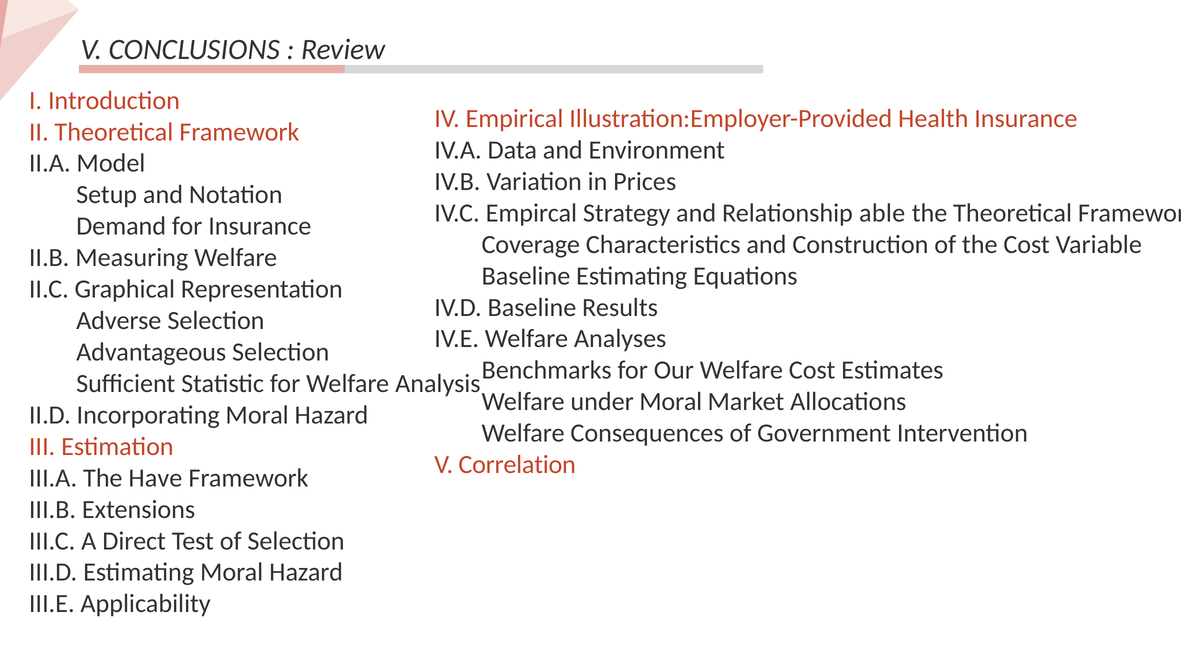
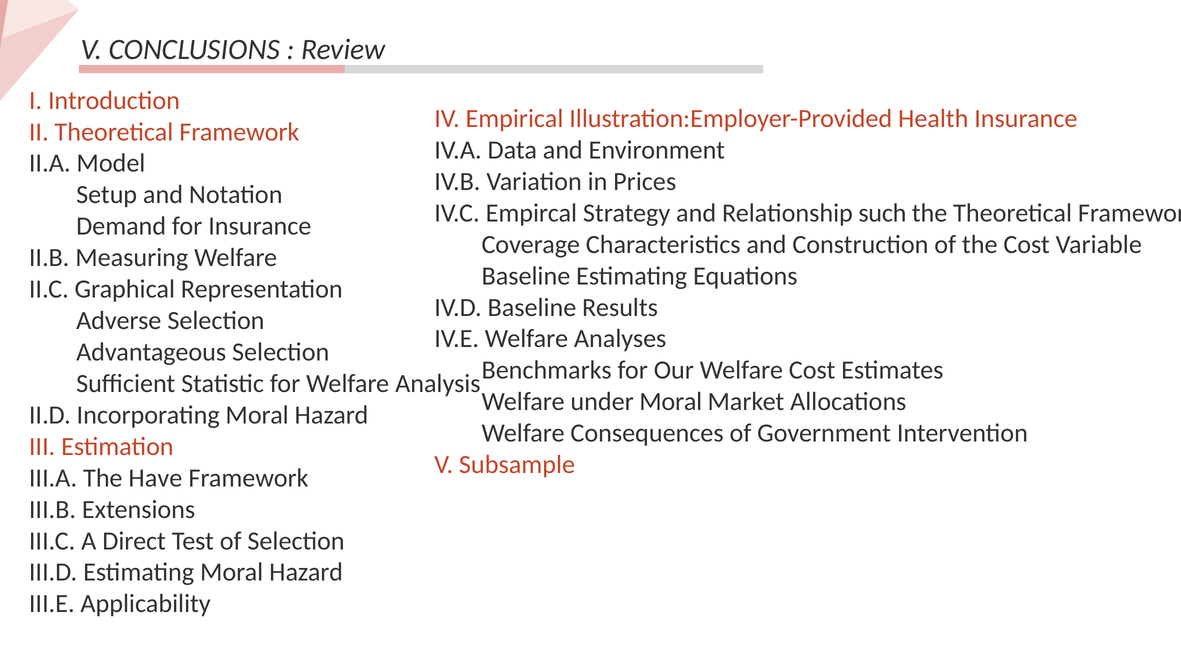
able: able -> such
Correlation: Correlation -> Subsample
